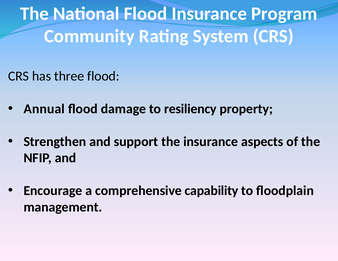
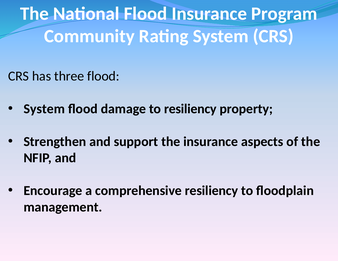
Annual at (44, 109): Annual -> System
comprehensive capability: capability -> resiliency
